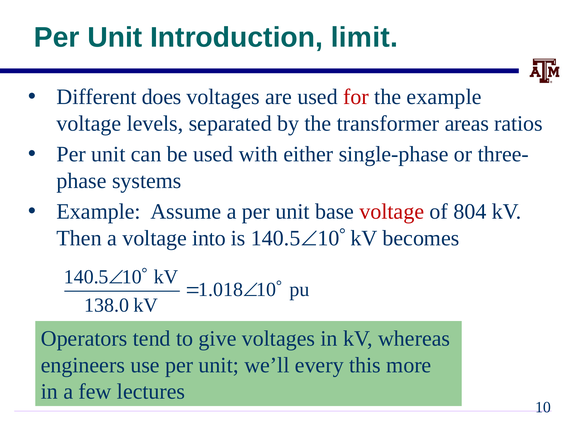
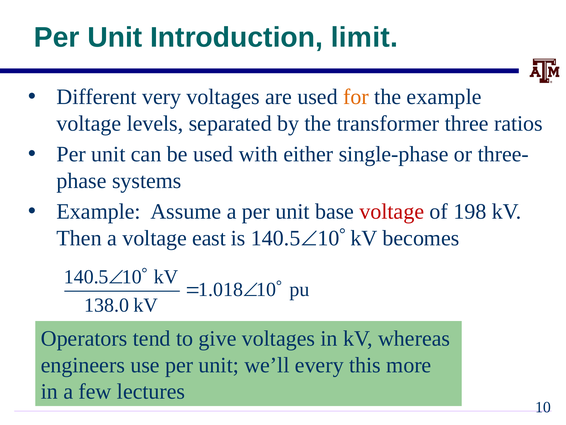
does: does -> very
for colour: red -> orange
areas: areas -> three
804: 804 -> 198
into: into -> east
